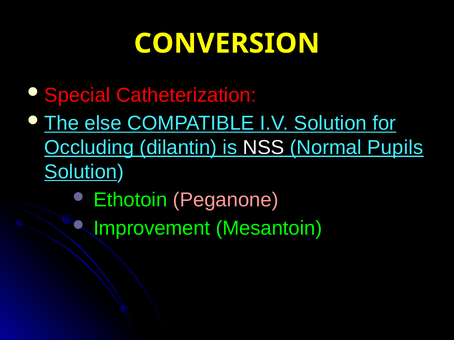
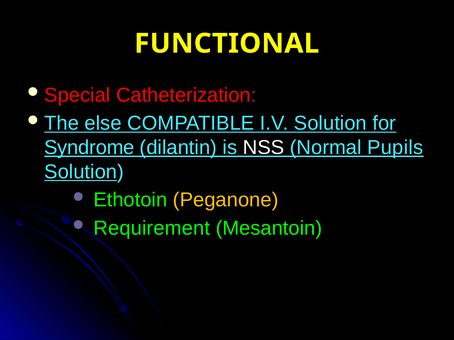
CONVERSION: CONVERSION -> FUNCTIONAL
Occluding: Occluding -> Syndrome
Peganone colour: pink -> yellow
Improvement: Improvement -> Requirement
